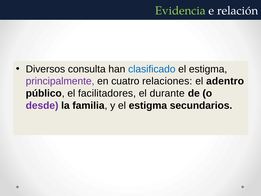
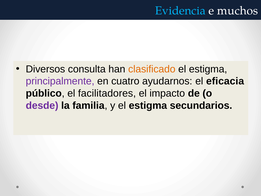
Evidencia colour: light green -> light blue
relación: relación -> muchos
clasificado colour: blue -> orange
relaciones: relaciones -> ayudarnos
adentro: adentro -> eficacia
durante: durante -> impacto
